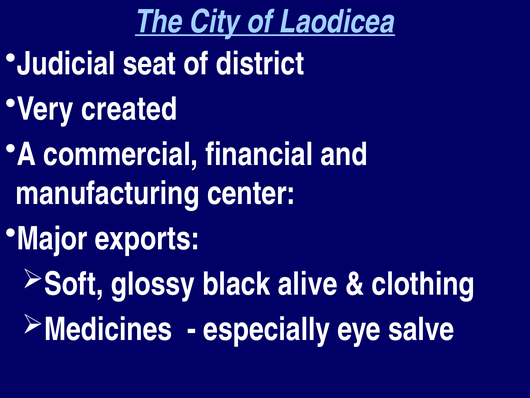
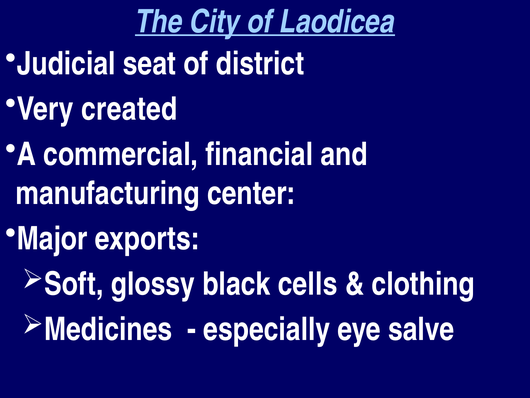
alive: alive -> cells
